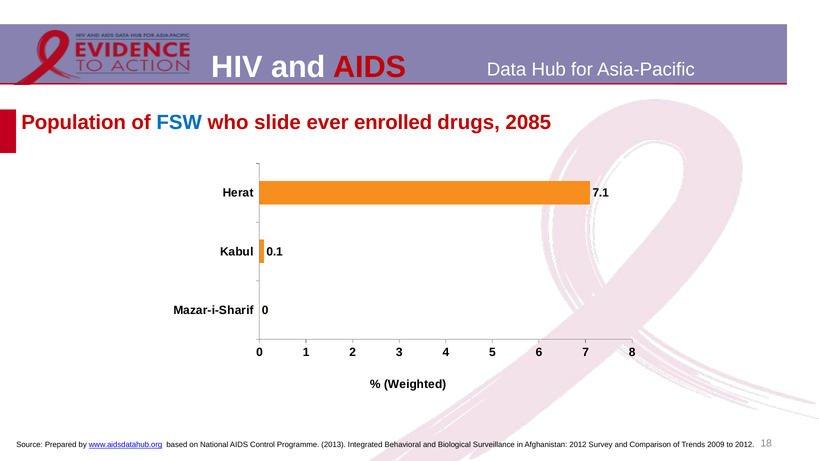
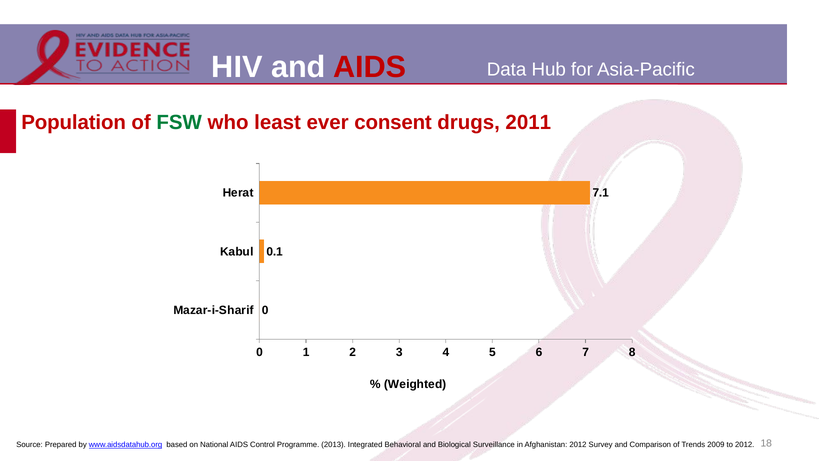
FSW colour: blue -> green
slide: slide -> least
enrolled: enrolled -> consent
2085: 2085 -> 2011
